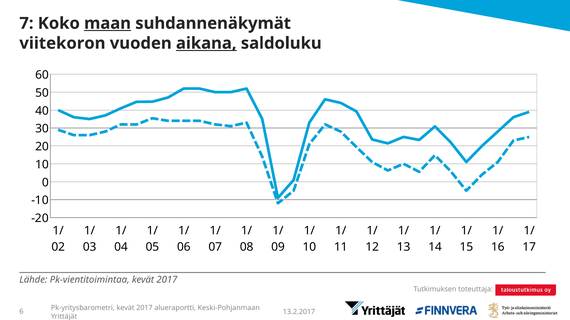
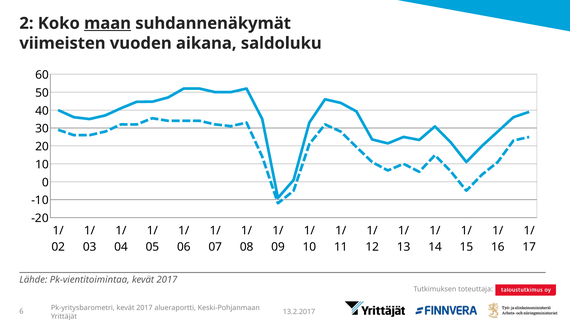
7: 7 -> 2
viitekoron: viitekoron -> viimeisten
aikana underline: present -> none
